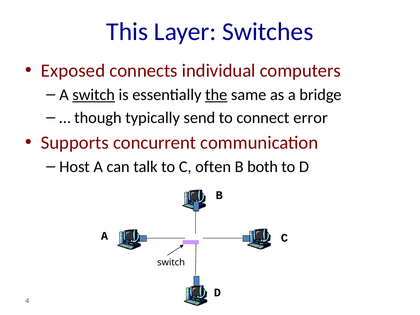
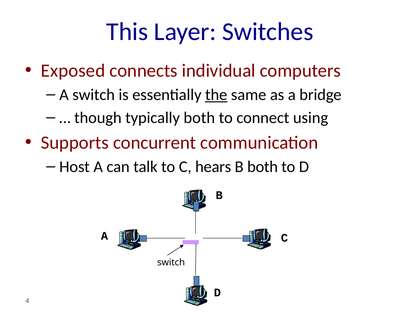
switch at (94, 95) underline: present -> none
typically send: send -> both
error: error -> using
often: often -> hears
